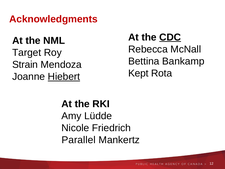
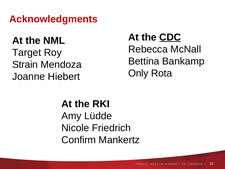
Kept: Kept -> Only
Hiebert underline: present -> none
Parallel: Parallel -> Confirm
